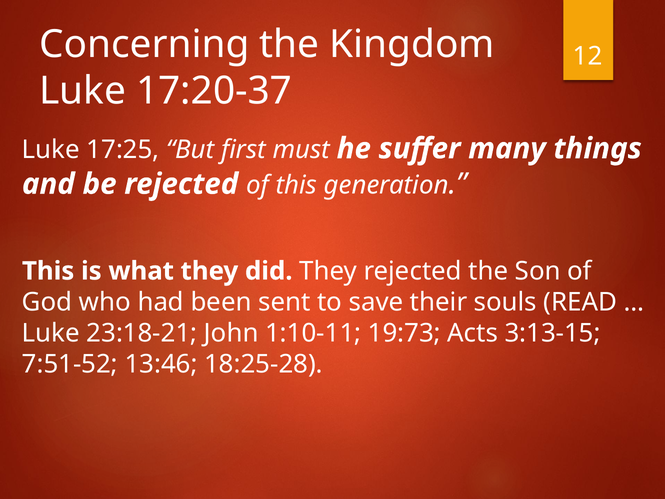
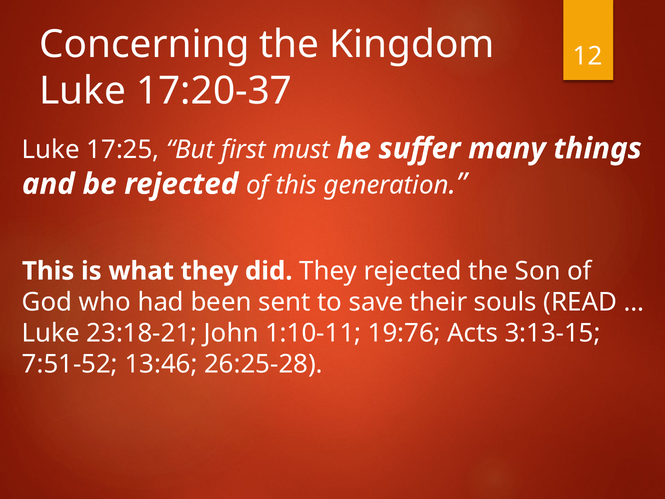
19:73: 19:73 -> 19:76
18:25-28: 18:25-28 -> 26:25-28
